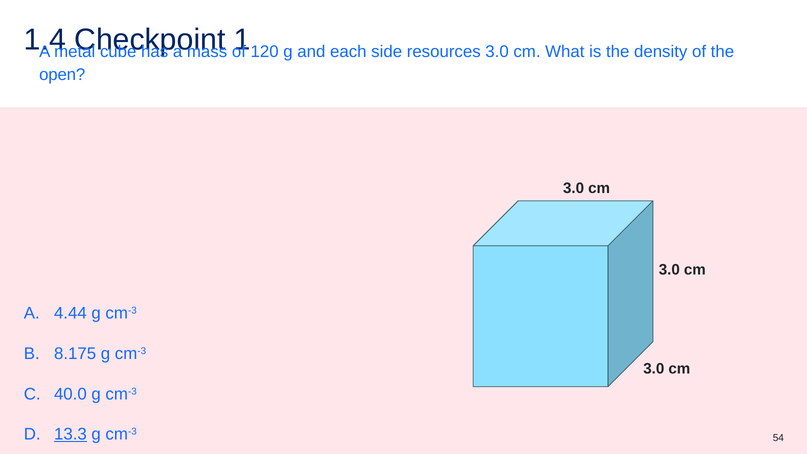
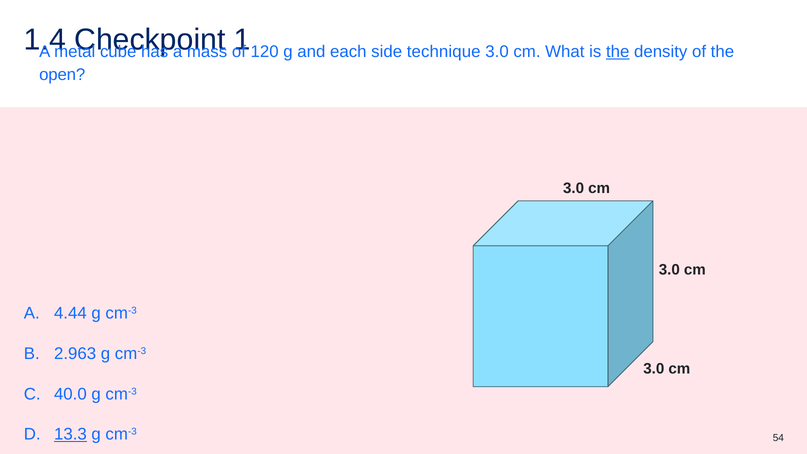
resources: resources -> technique
the at (618, 52) underline: none -> present
8.175: 8.175 -> 2.963
